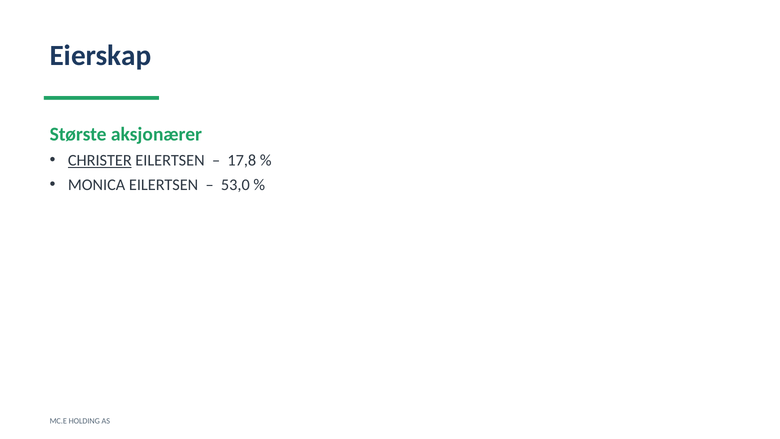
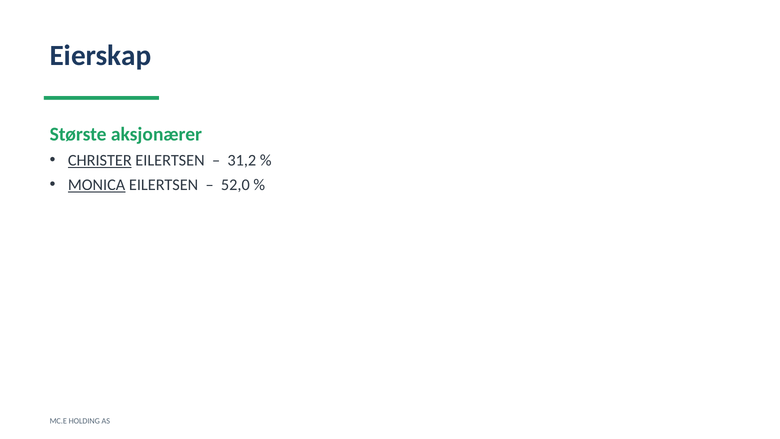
17,8: 17,8 -> 31,2
MONICA underline: none -> present
53,0: 53,0 -> 52,0
